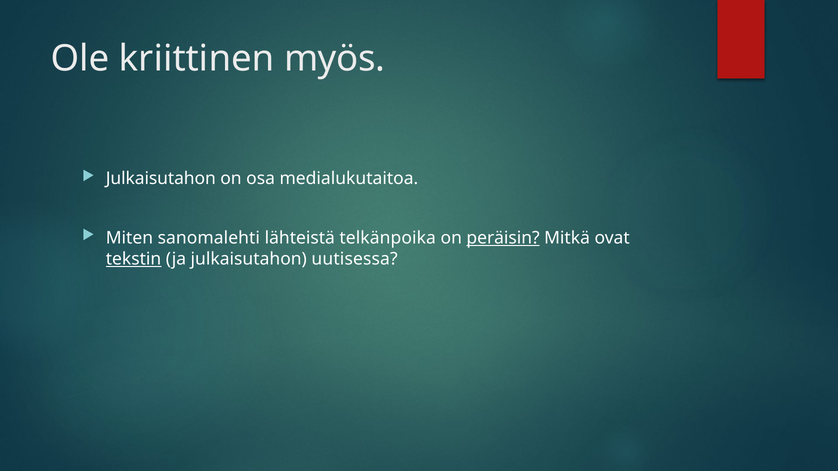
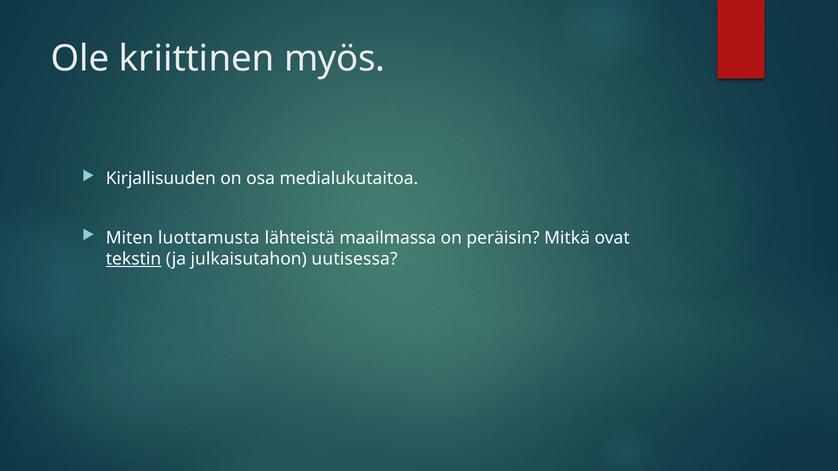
Julkaisutahon at (161, 179): Julkaisutahon -> Kirjallisuuden
sanomalehti: sanomalehti -> luottamusta
telkänpoika: telkänpoika -> maailmassa
peräisin underline: present -> none
